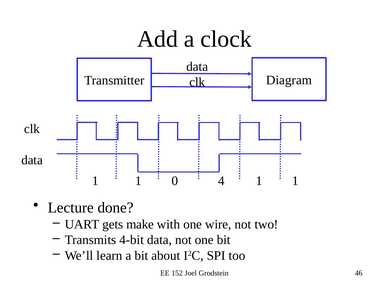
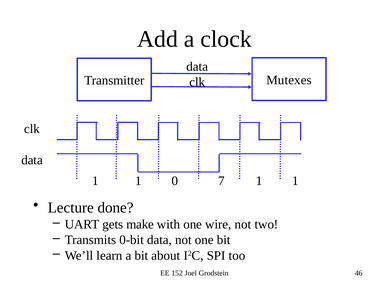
Diagram: Diagram -> Mutexes
4: 4 -> 7
4-bit: 4-bit -> 0-bit
